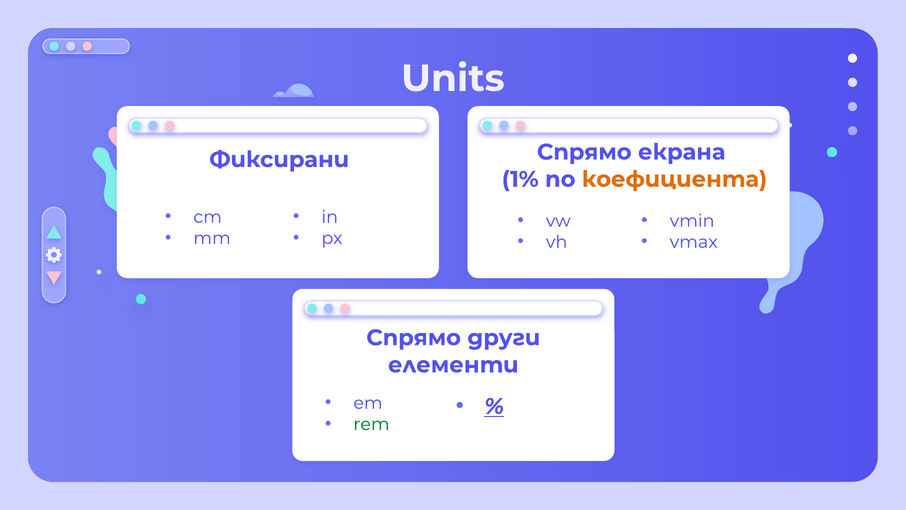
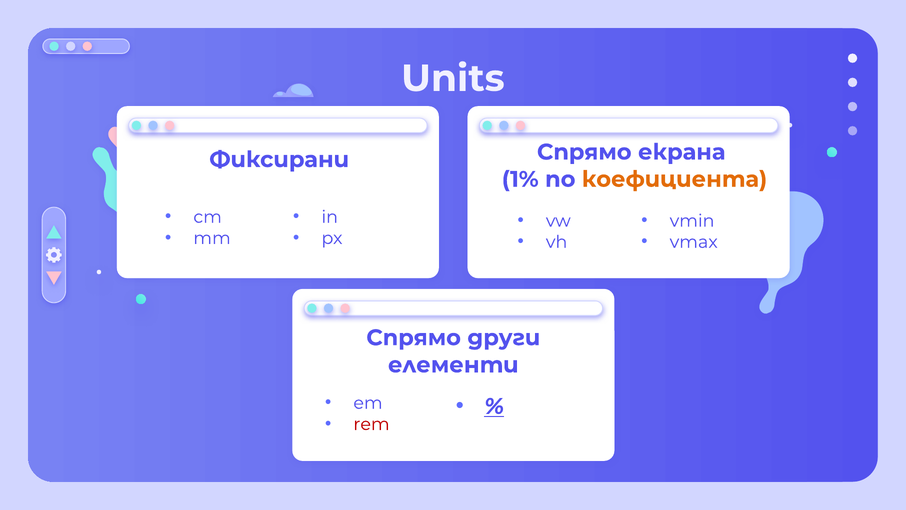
rem colour: green -> red
